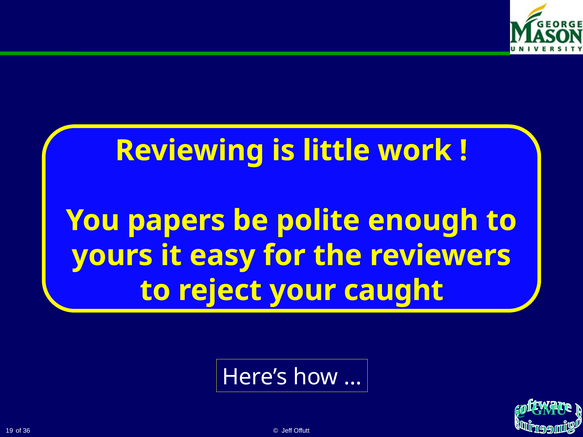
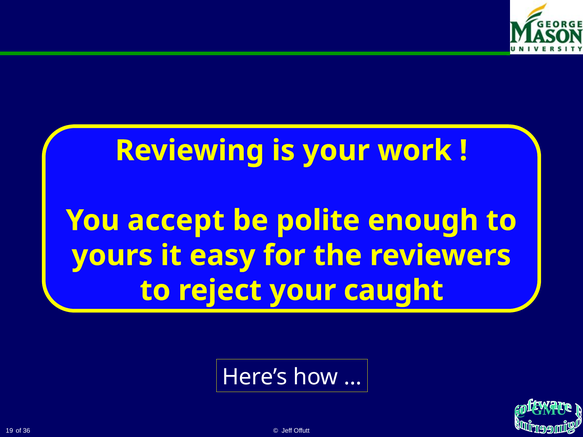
is little: little -> your
papers: papers -> accept
